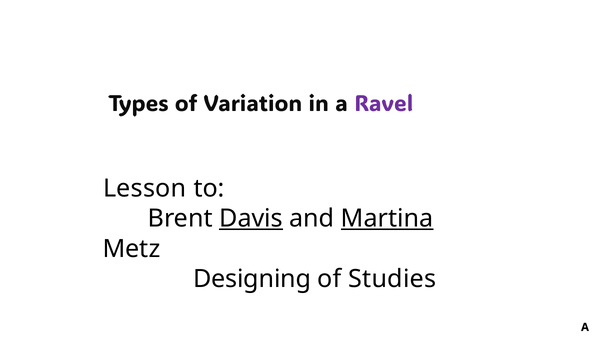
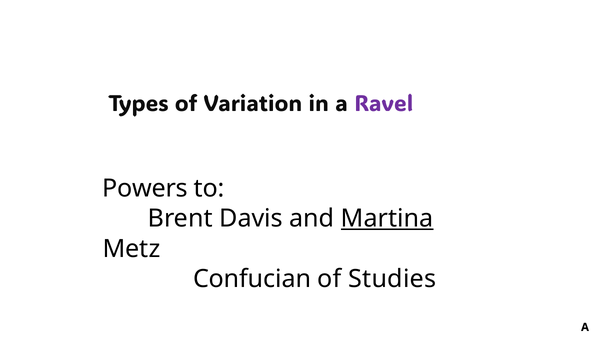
Lesson: Lesson -> Powers
Davis underline: present -> none
Designing: Designing -> Confucian
